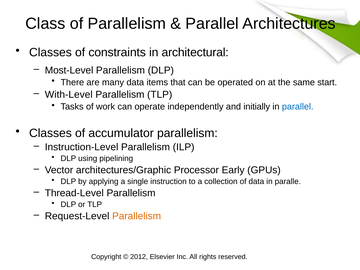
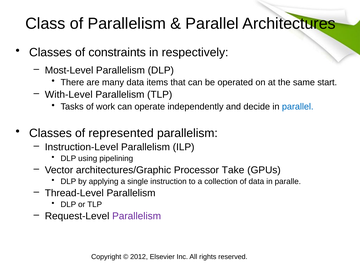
architectural: architectural -> respectively
initially: initially -> decide
accumulator: accumulator -> represented
Early: Early -> Take
Parallelism at (137, 216) colour: orange -> purple
